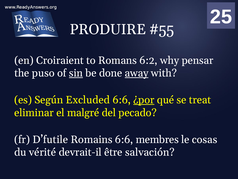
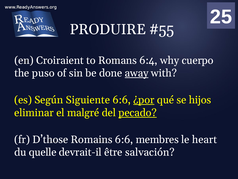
6:2: 6:2 -> 6:4
pensar: pensar -> cuerpo
sin underline: present -> none
Excluded: Excluded -> Siguiente
treat: treat -> hijos
pecado underline: none -> present
D’futile: D’futile -> D’those
cosas: cosas -> heart
vérité: vérité -> quelle
